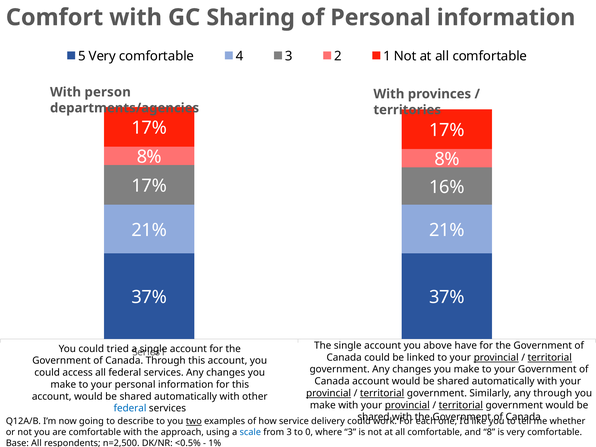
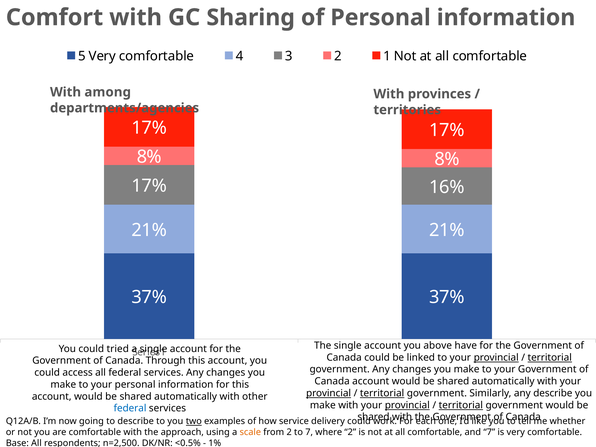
person: person -> among
any through: through -> describe
scale colour: blue -> orange
from 3: 3 -> 2
to 0: 0 -> 7
where 3: 3 -> 2
and 8: 8 -> 7
